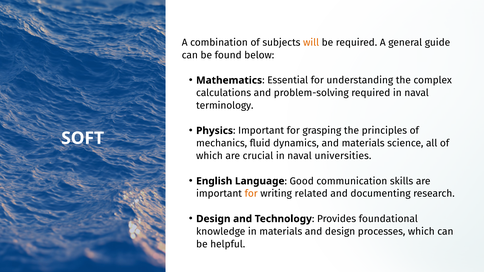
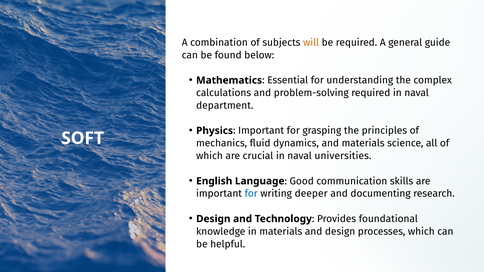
terminology: terminology -> department
for at (251, 194) colour: orange -> blue
related: related -> deeper
